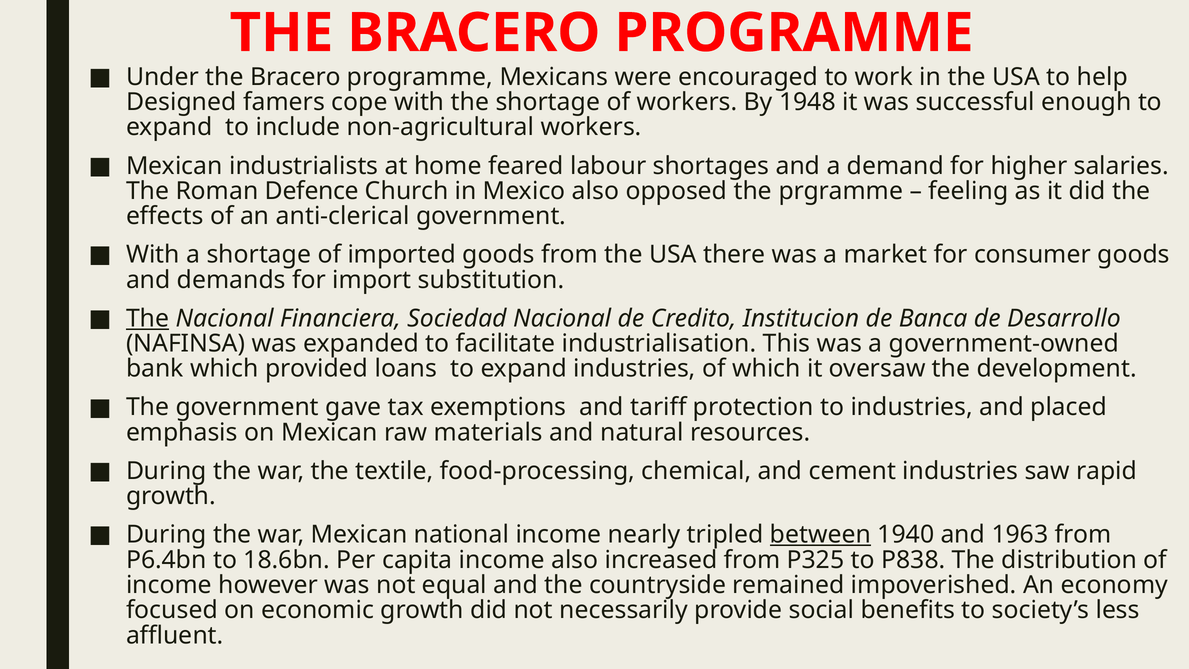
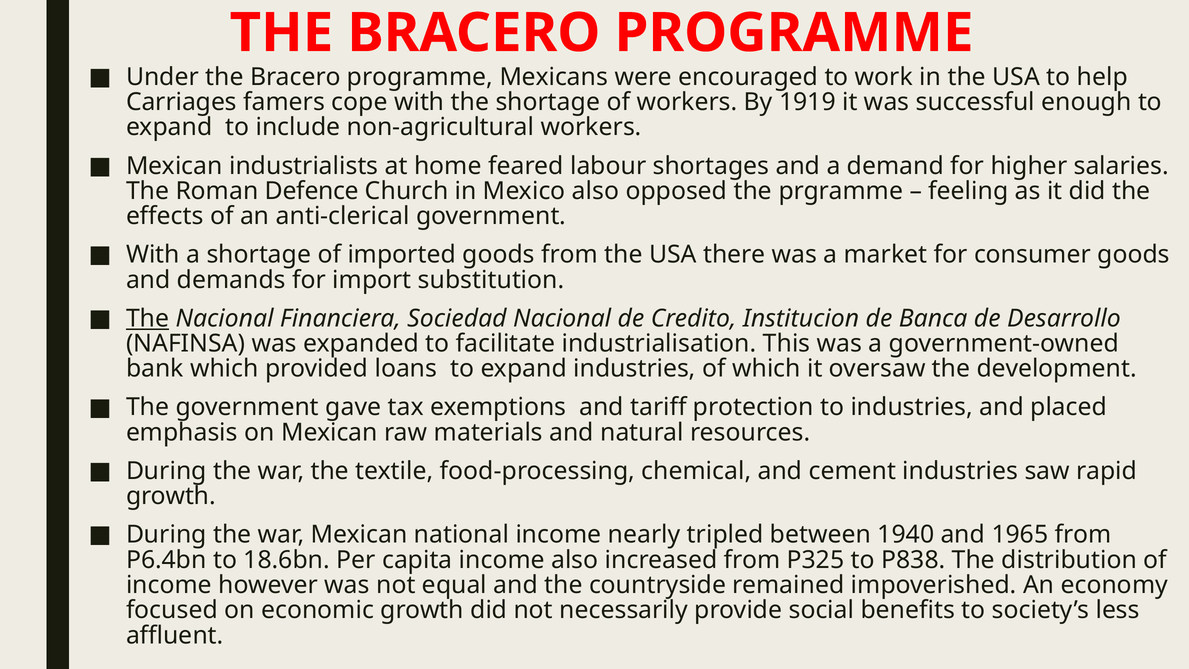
Designed: Designed -> Carriages
1948: 1948 -> 1919
between underline: present -> none
1963: 1963 -> 1965
